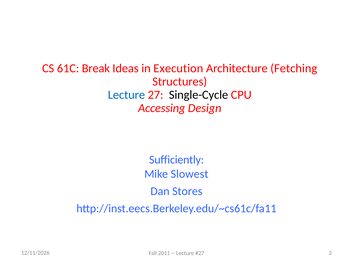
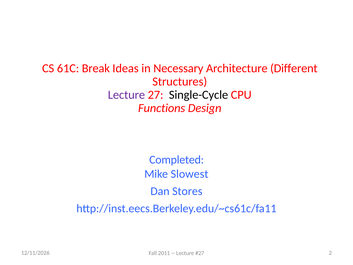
Execution: Execution -> Necessary
Fetching: Fetching -> Different
Lecture at (126, 95) colour: blue -> purple
Accessing: Accessing -> Functions
Sufficiently: Sufficiently -> Completed
